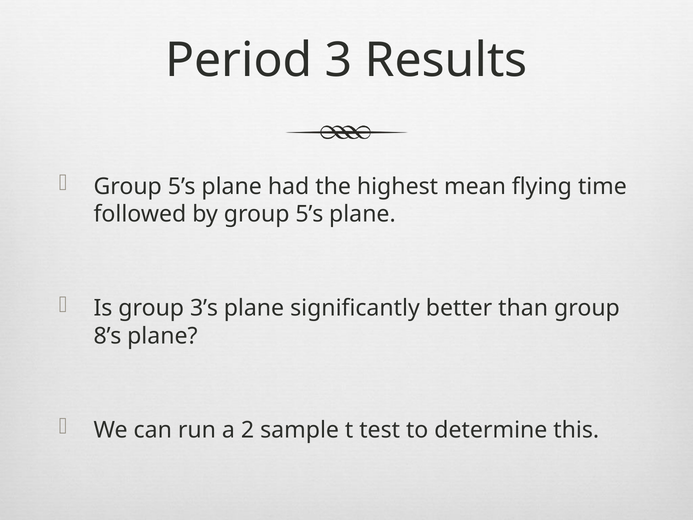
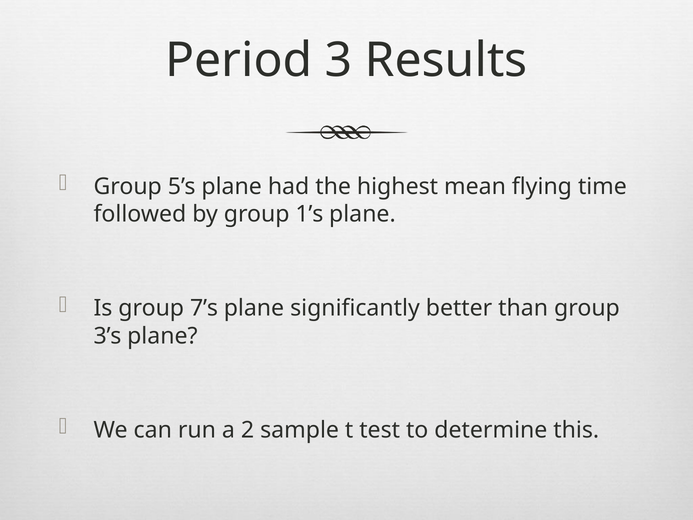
by group 5’s: 5’s -> 1’s
3’s: 3’s -> 7’s
8’s: 8’s -> 3’s
